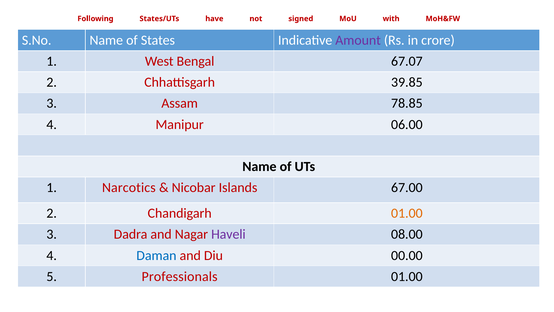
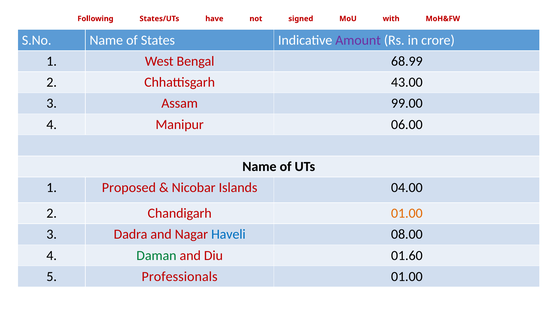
67.07: 67.07 -> 68.99
39.85: 39.85 -> 43.00
78.85: 78.85 -> 99.00
Narcotics: Narcotics -> Proposed
67.00: 67.00 -> 04.00
Haveli colour: purple -> blue
Daman colour: blue -> green
00.00: 00.00 -> 01.60
